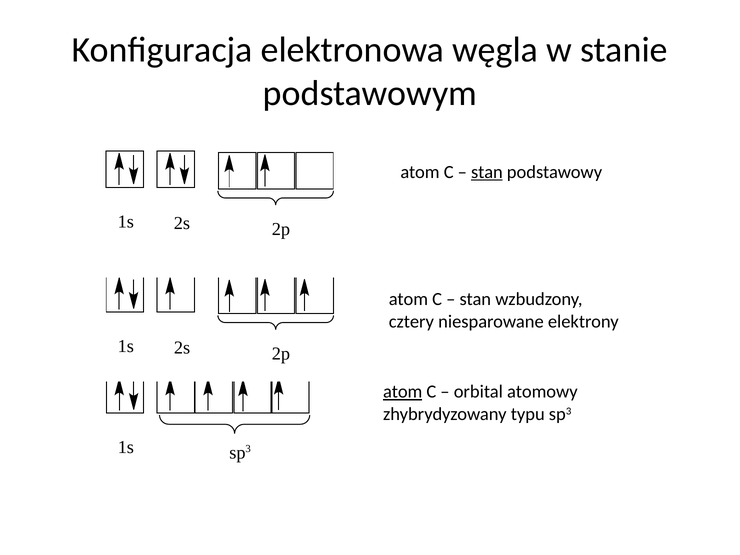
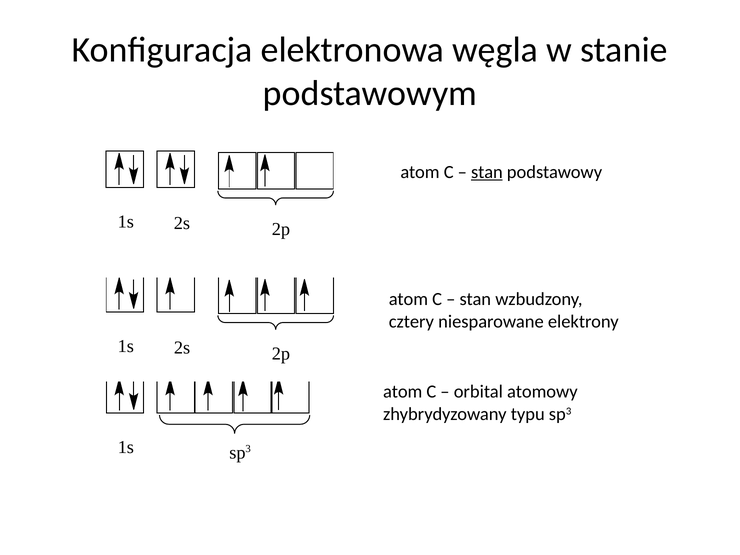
atom at (403, 392) underline: present -> none
